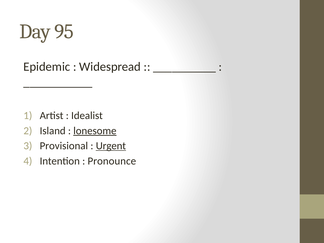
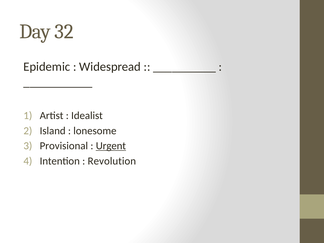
95: 95 -> 32
lonesome underline: present -> none
Pronounce: Pronounce -> Revolution
